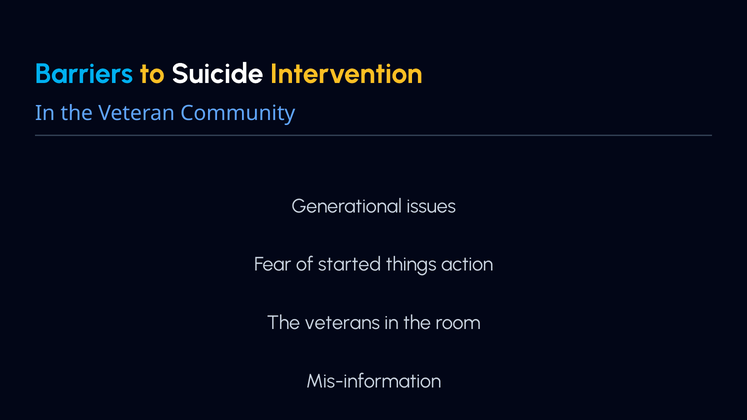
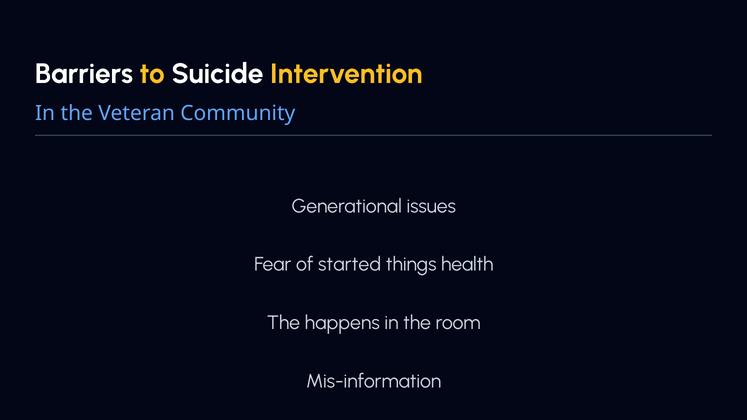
Barriers colour: light blue -> white
action: action -> health
veterans: veterans -> happens
